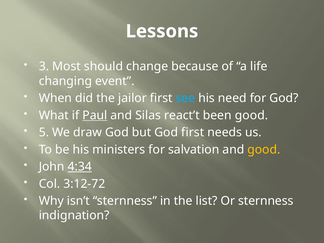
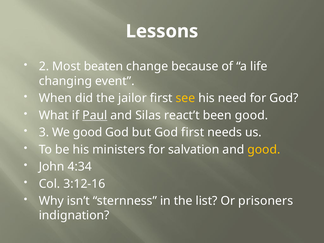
3: 3 -> 2
should: should -> beaten
see colour: light blue -> yellow
5: 5 -> 3
We draw: draw -> good
4:34 underline: present -> none
3:12-72: 3:12-72 -> 3:12-16
Or sternness: sternness -> prisoners
